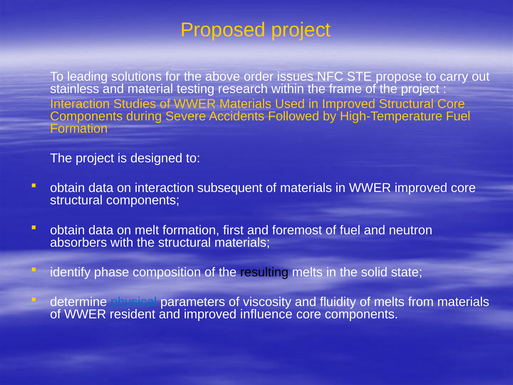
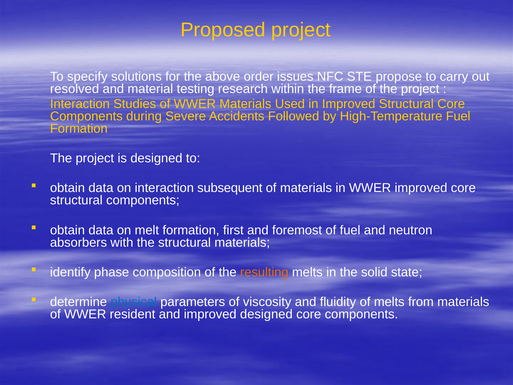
leading: leading -> specify
stainless: stainless -> resolved
resulting colour: black -> orange
improved influence: influence -> designed
